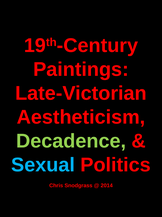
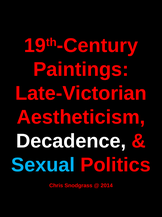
Decadence colour: light green -> white
